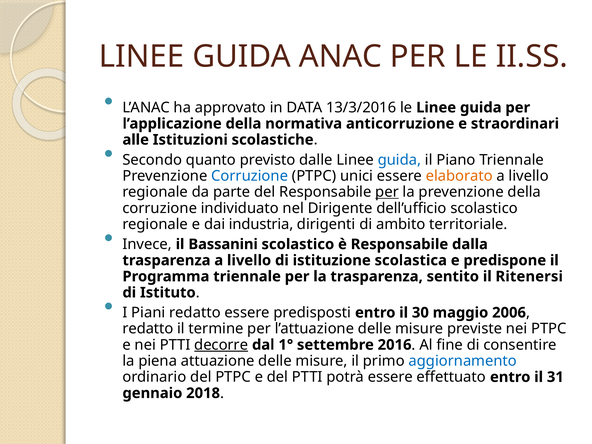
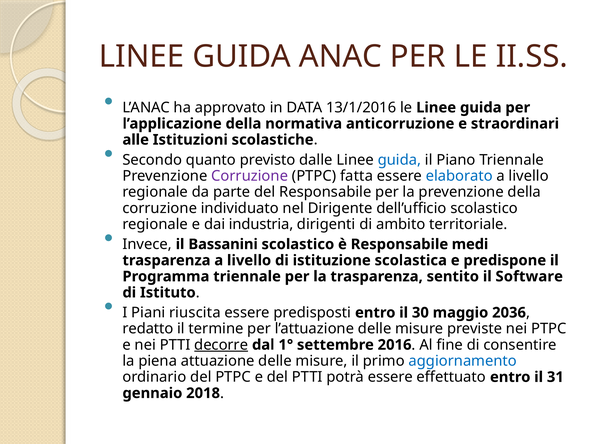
13/3/2016: 13/3/2016 -> 13/1/2016
Corruzione at (250, 176) colour: blue -> purple
unici: unici -> fatta
elaborato colour: orange -> blue
per at (387, 192) underline: present -> none
dalla: dalla -> medi
Ritenersi: Ritenersi -> Software
Piani redatto: redatto -> riuscita
2006: 2006 -> 2036
